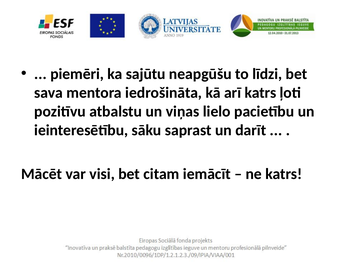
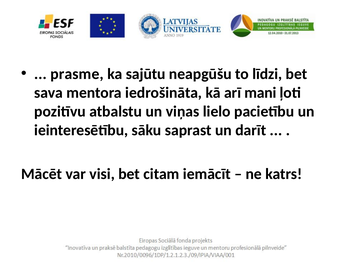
piemēri: piemēri -> prasme
arī katrs: katrs -> mani
